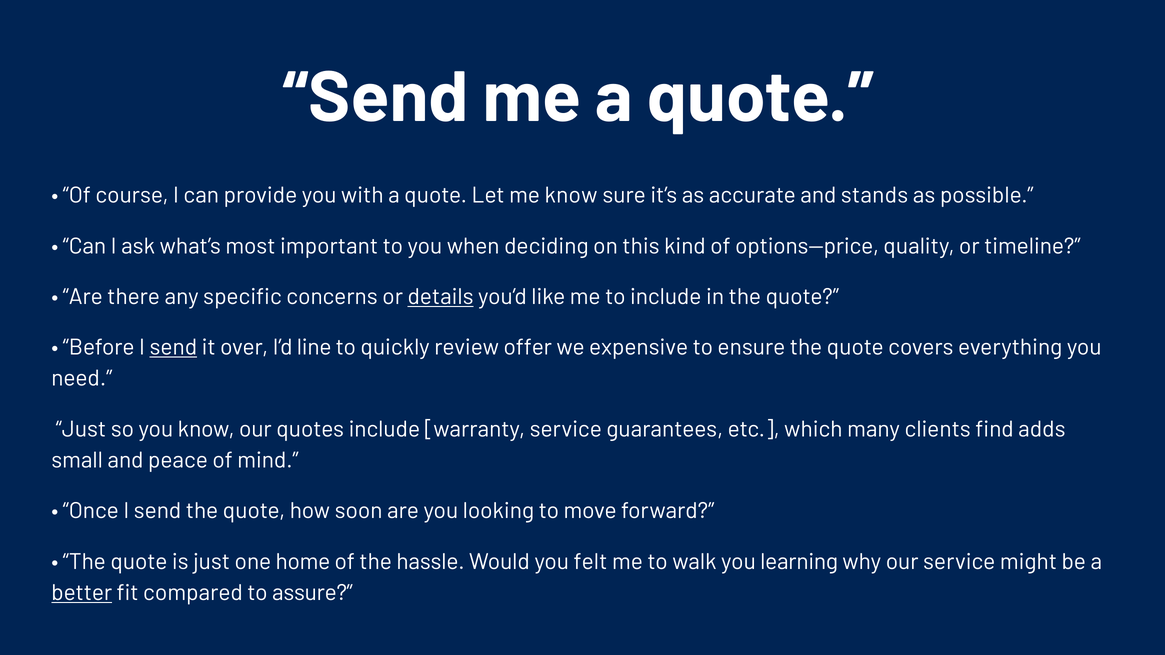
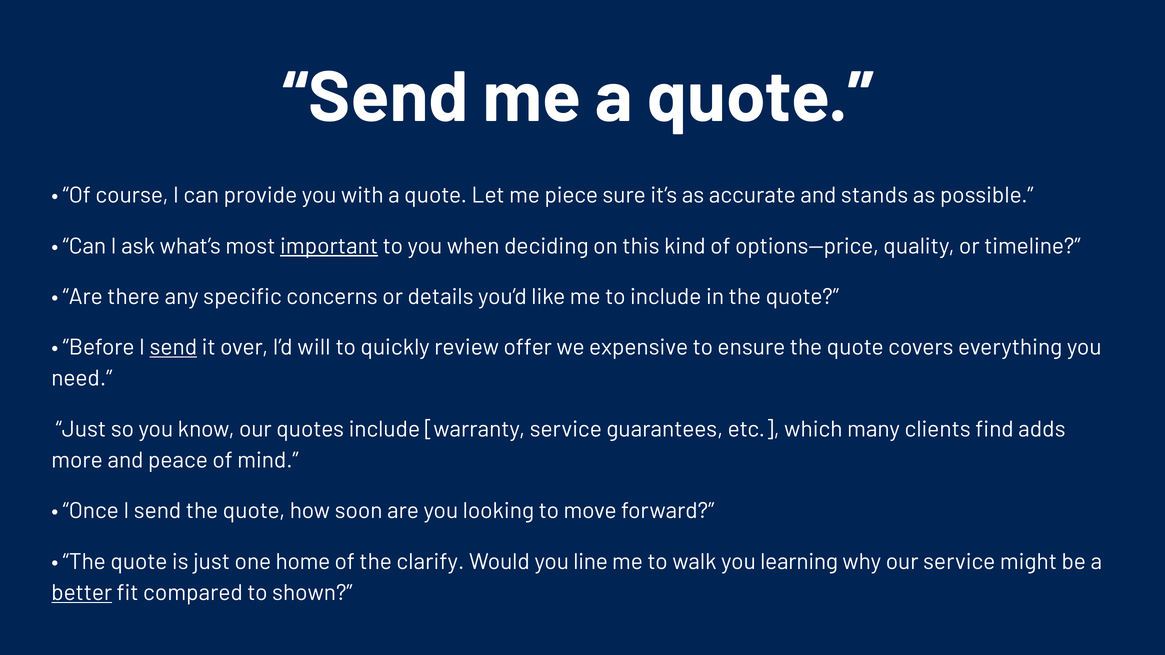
me know: know -> piece
important underline: none -> present
details underline: present -> none
line: line -> will
small: small -> more
hassle: hassle -> clarify
felt: felt -> line
assure: assure -> shown
